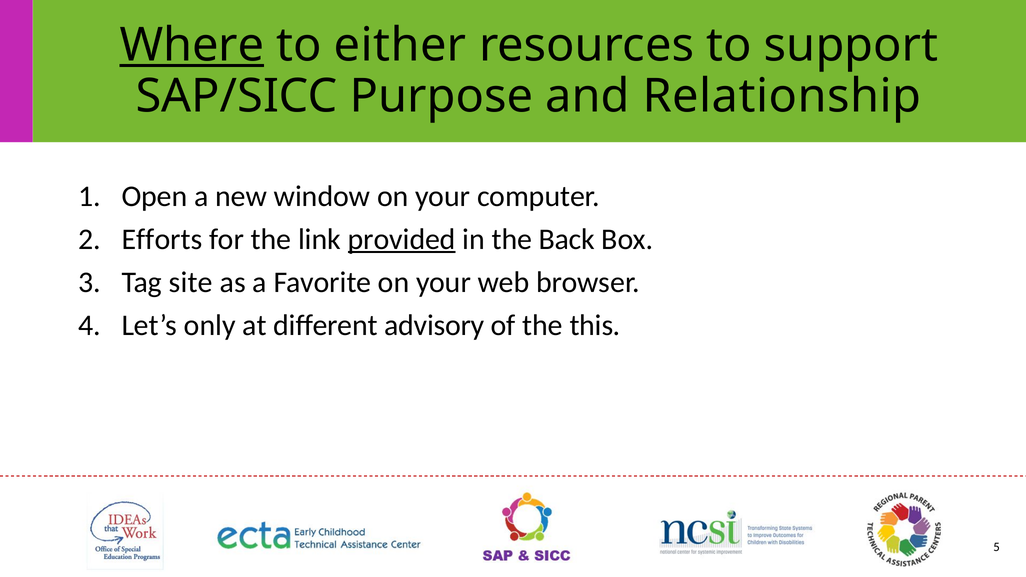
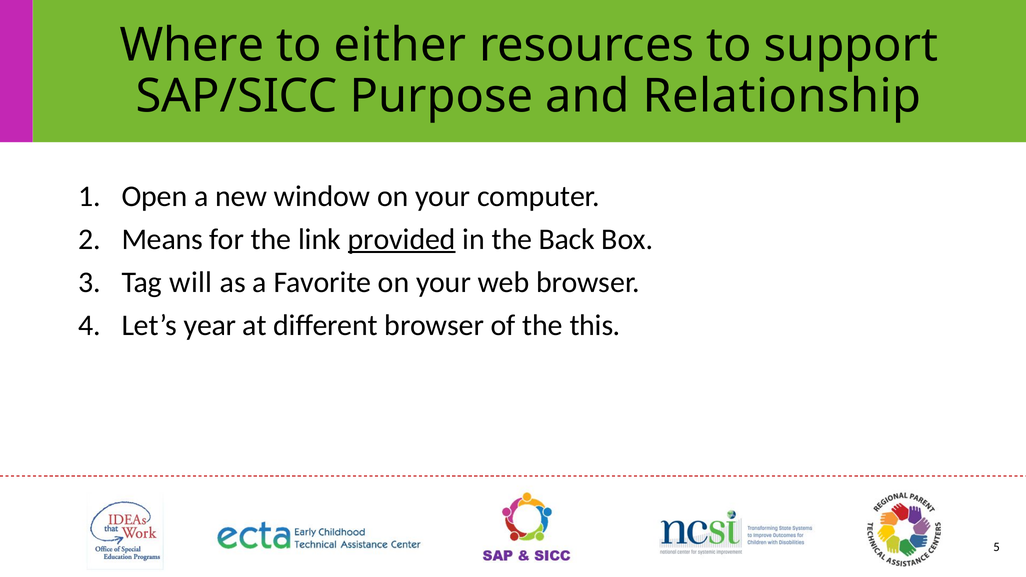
Where underline: present -> none
Efforts: Efforts -> Means
site: site -> will
only: only -> year
different advisory: advisory -> browser
